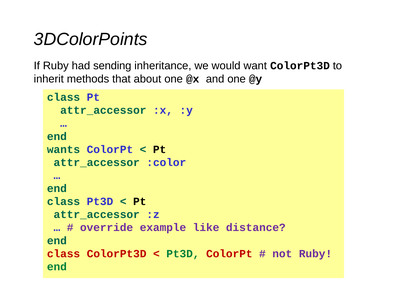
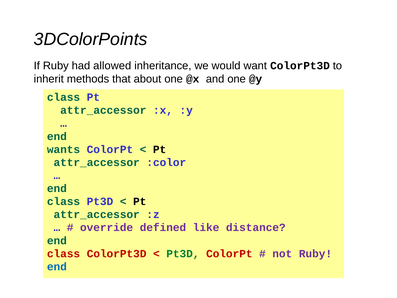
sending: sending -> allowed
example: example -> defined
end at (57, 266) colour: green -> blue
